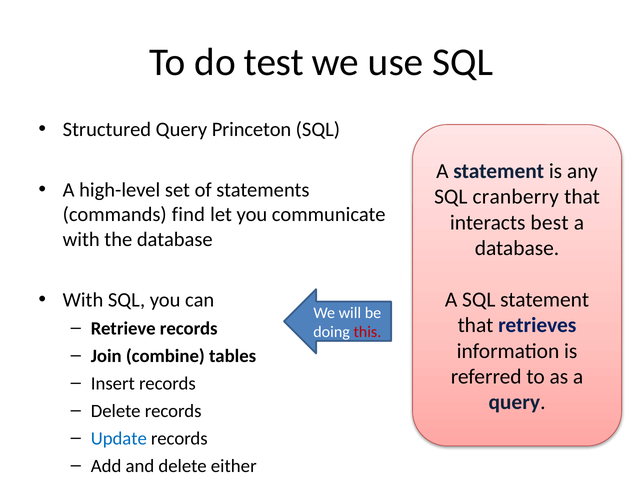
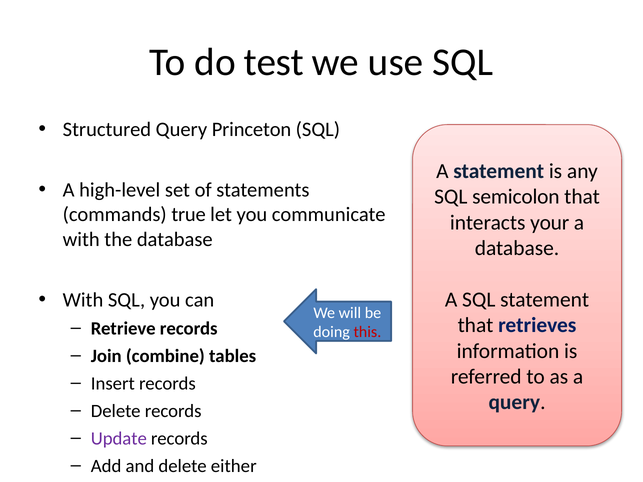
cranberry: cranberry -> semicolon
find: find -> true
best: best -> your
Update colour: blue -> purple
